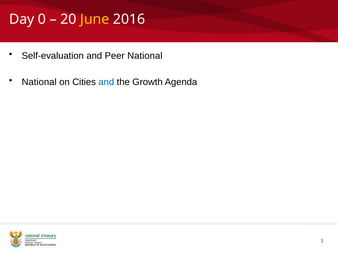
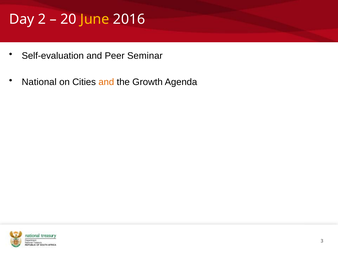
0: 0 -> 2
Peer National: National -> Seminar
and at (106, 82) colour: blue -> orange
